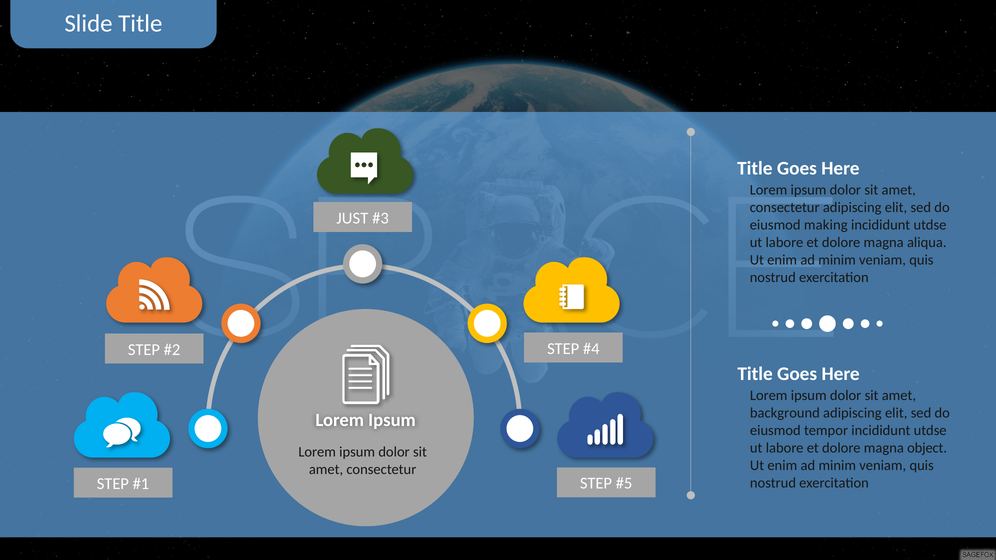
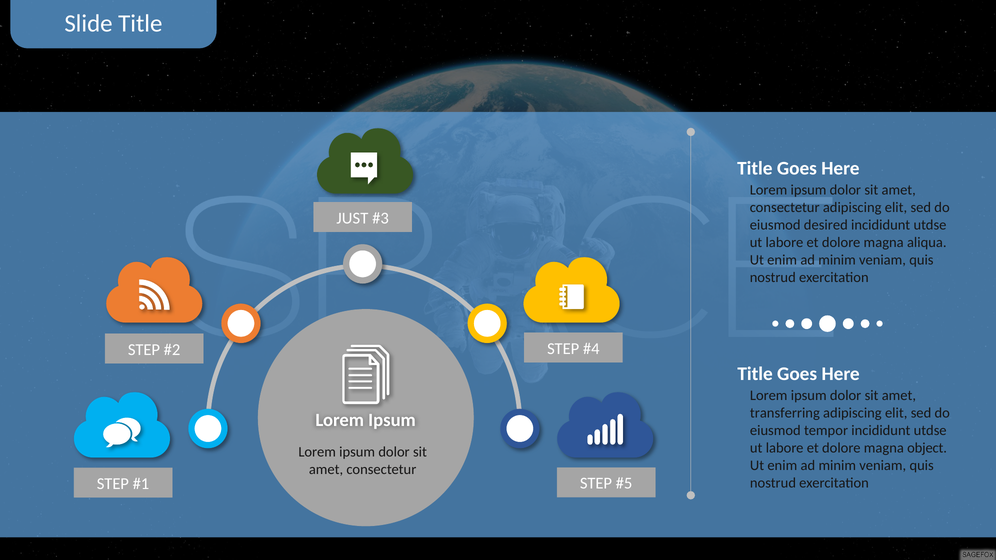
making: making -> desired
background: background -> transferring
